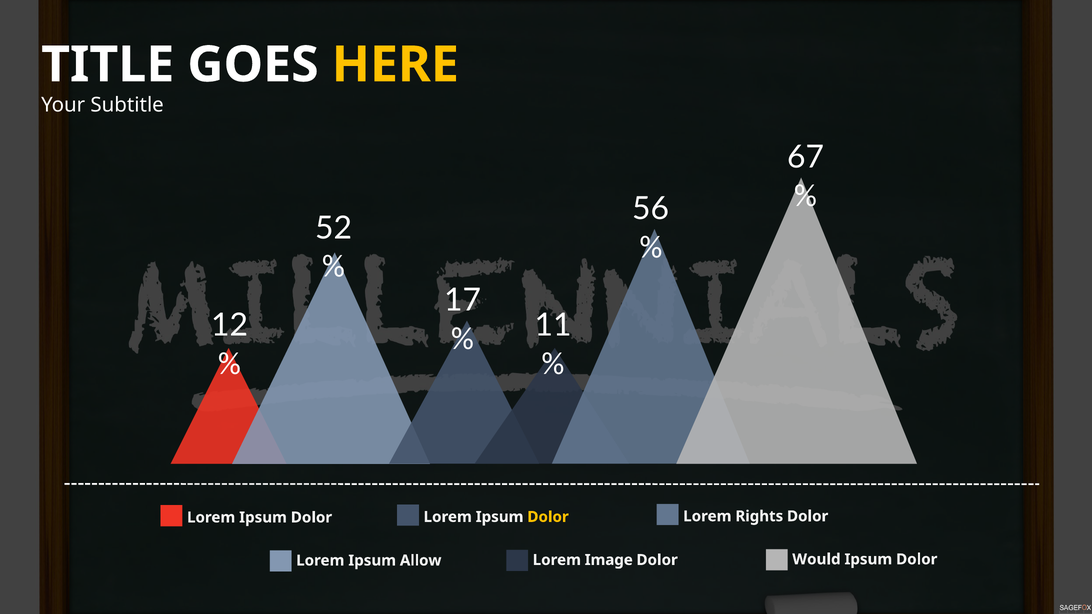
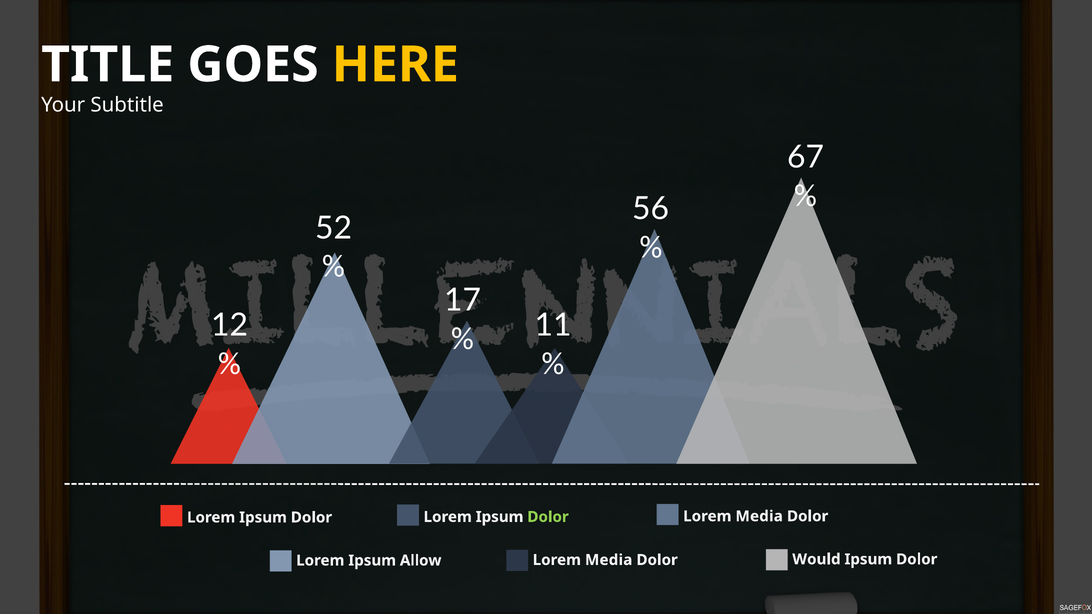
Rights at (759, 516): Rights -> Media
Dolor at (548, 517) colour: yellow -> light green
Image at (609, 560): Image -> Media
